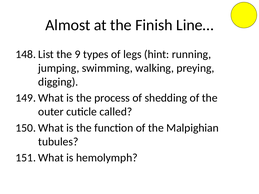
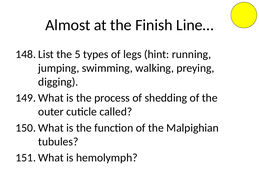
9: 9 -> 5
